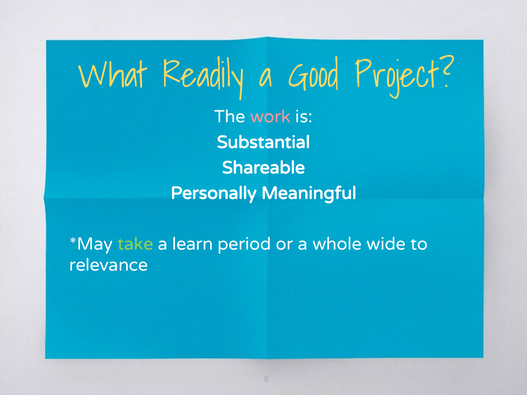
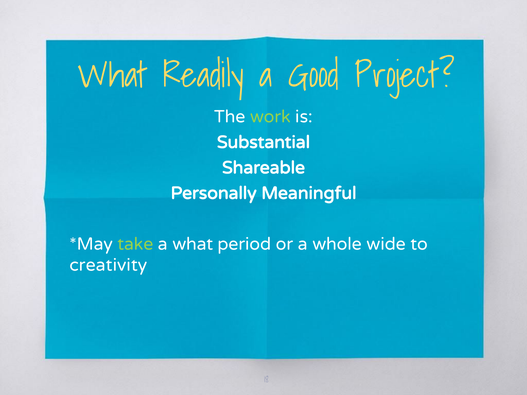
work colour: pink -> light green
a learn: learn -> what
relevance: relevance -> creativity
